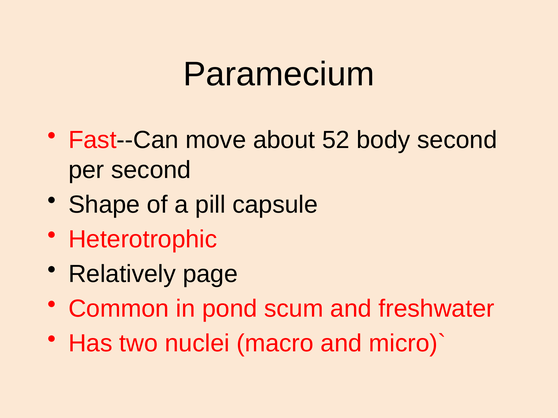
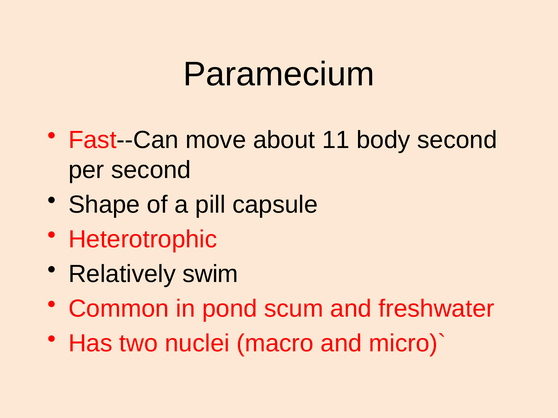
52: 52 -> 11
page: page -> swim
